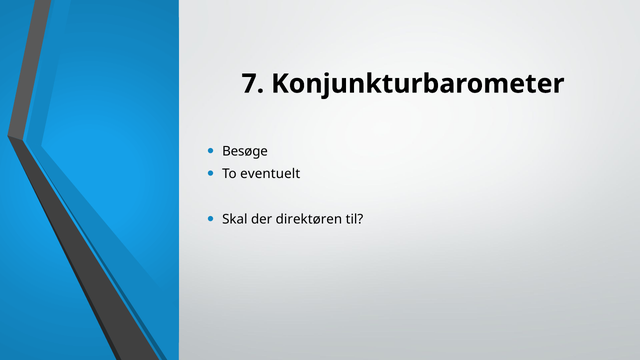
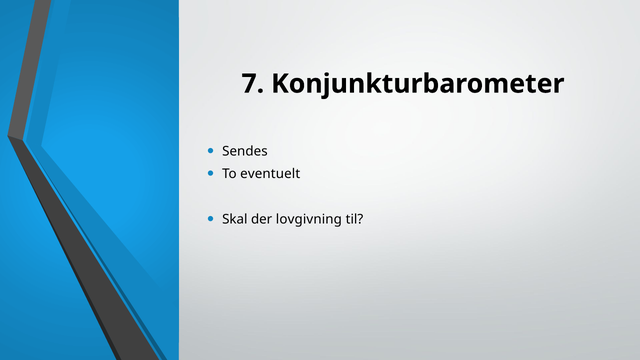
Besøge: Besøge -> Sendes
direktøren: direktøren -> lovgivning
